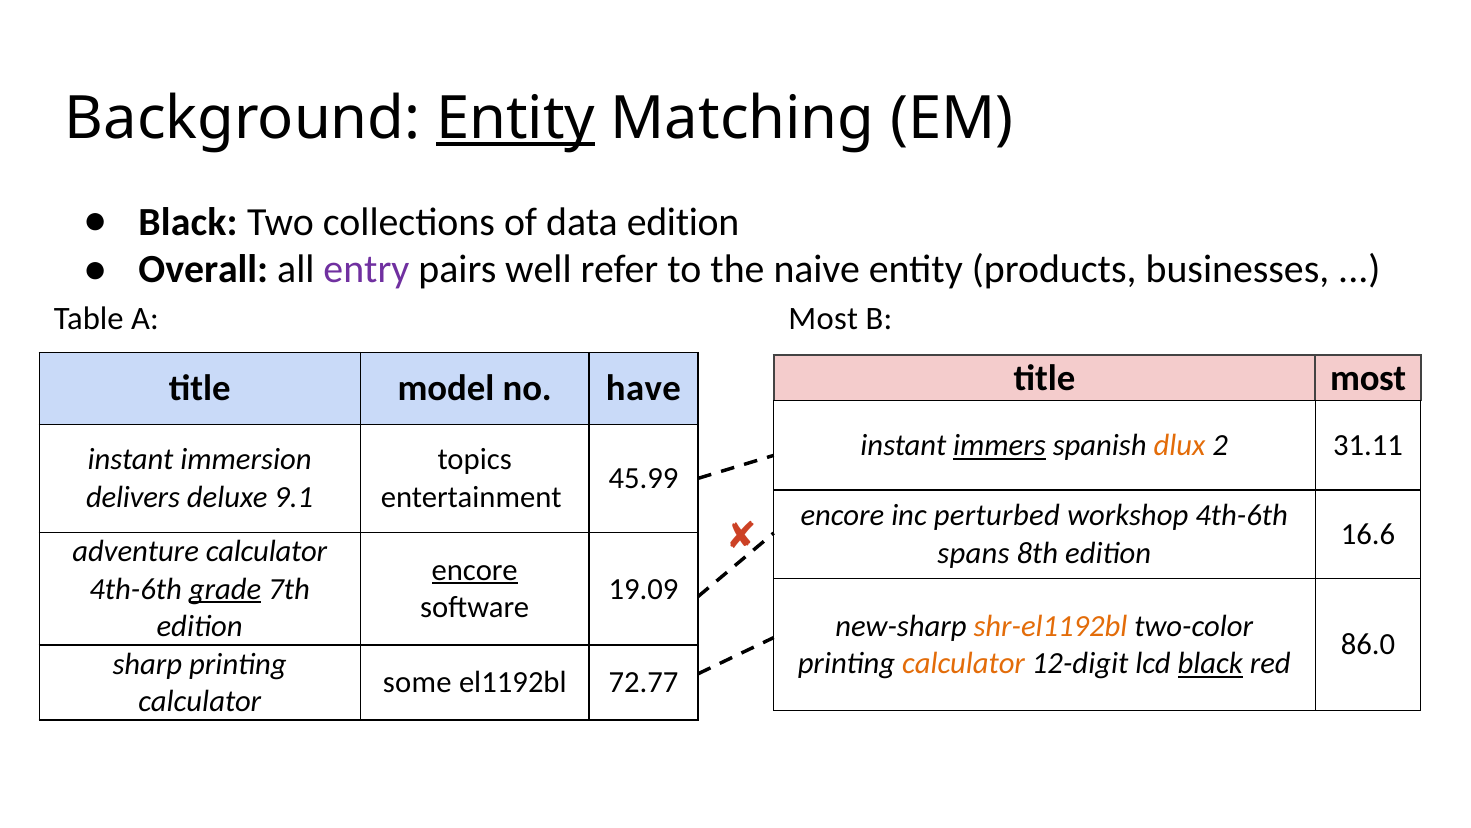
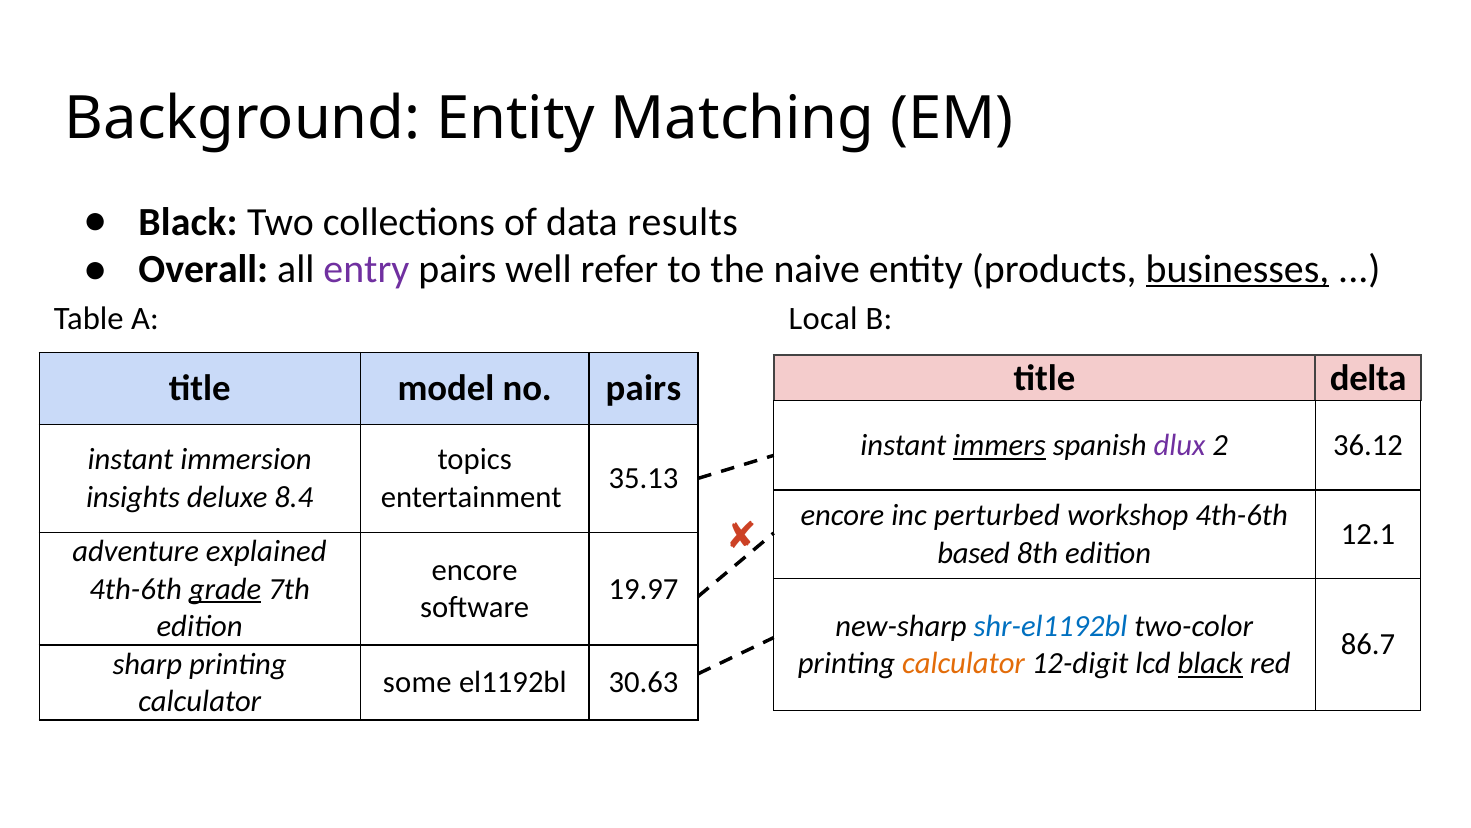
Entity at (516, 118) underline: present -> none
data edition: edition -> results
businesses underline: none -> present
A Most: Most -> Local
title most: most -> delta
no have: have -> pairs
dlux colour: orange -> purple
31.11: 31.11 -> 36.12
45.99: 45.99 -> 35.13
delivers: delivers -> insights
9.1: 9.1 -> 8.4
16.6: 16.6 -> 12.1
adventure calculator: calculator -> explained
spans: spans -> based
encore at (475, 570) underline: present -> none
19.09: 19.09 -> 19.97
shr-el1192bl colour: orange -> blue
86.0: 86.0 -> 86.7
72.77: 72.77 -> 30.63
